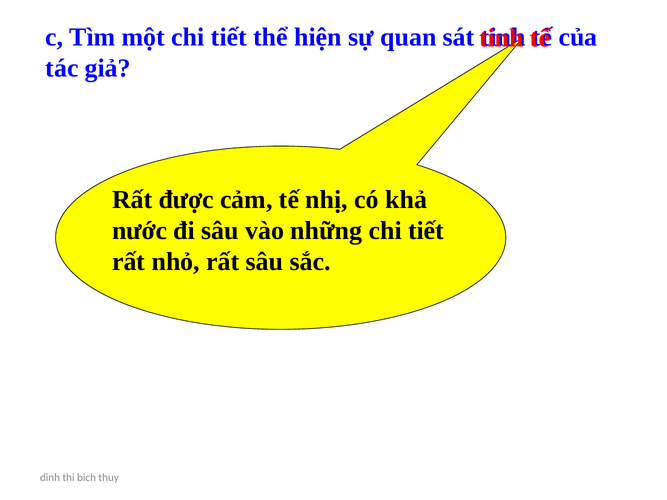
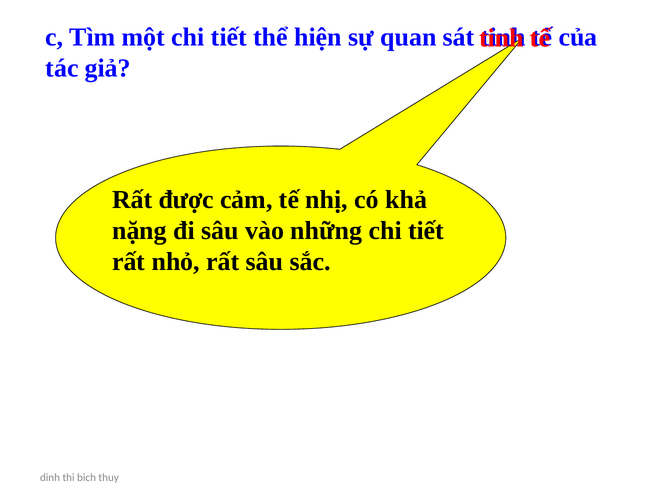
nước: nước -> nặng
